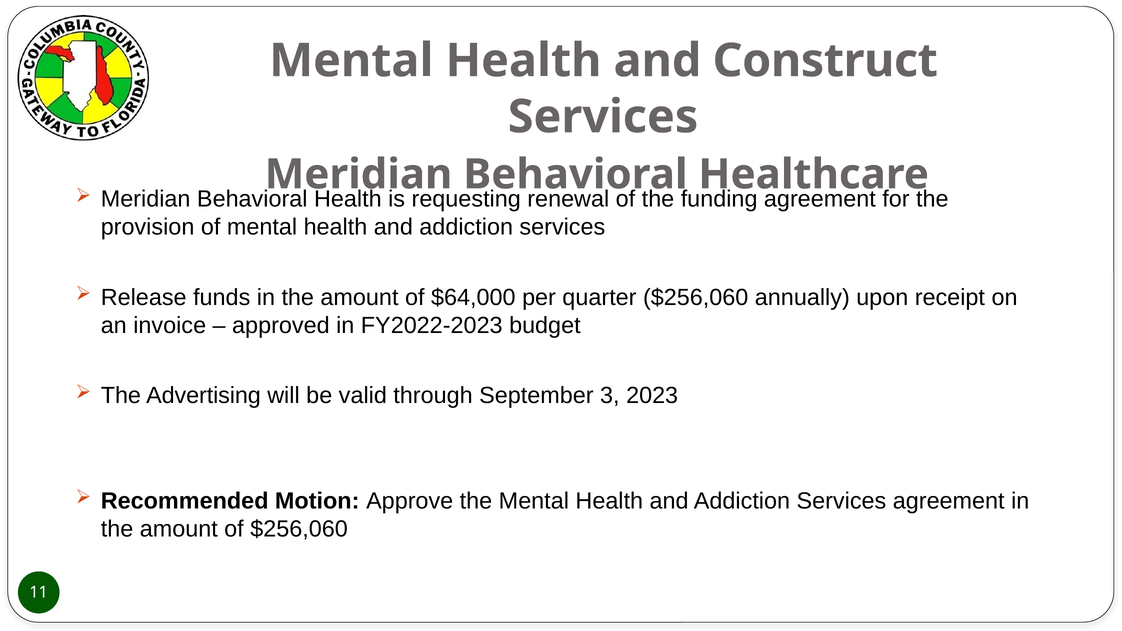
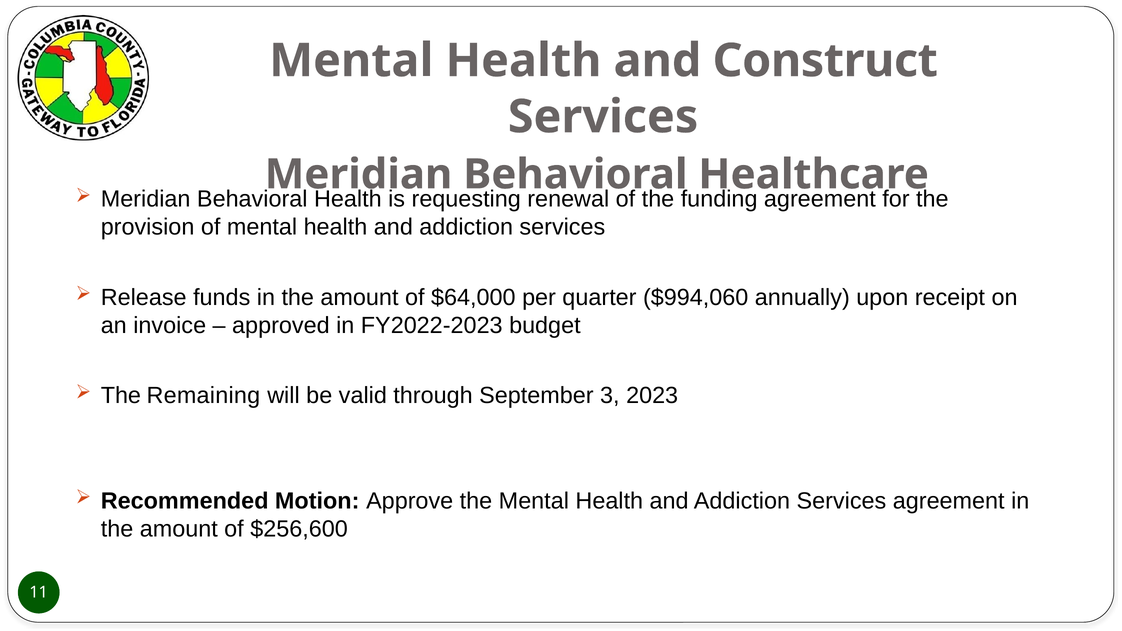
quarter $256,060: $256,060 -> $994,060
Advertising: Advertising -> Remaining
of $256,060: $256,060 -> $256,600
